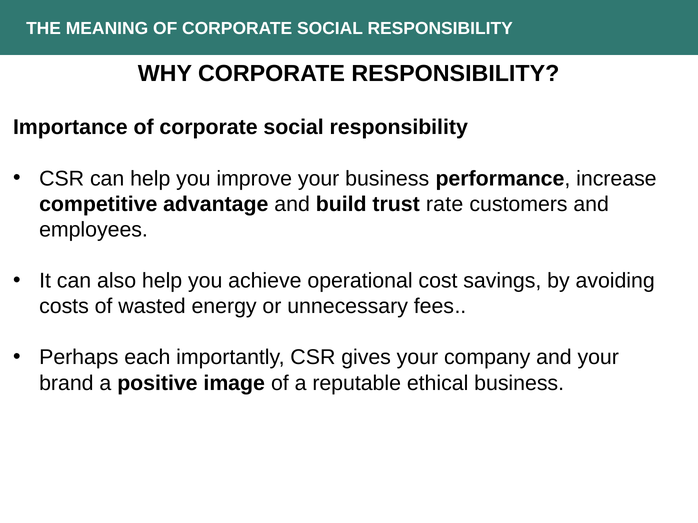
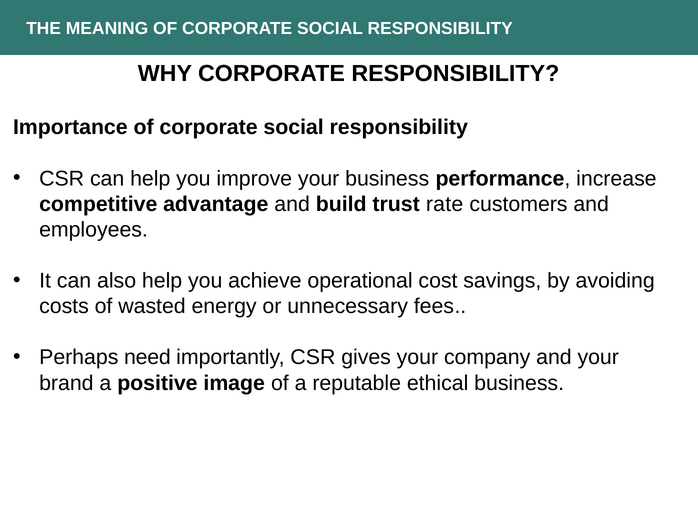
each: each -> need
